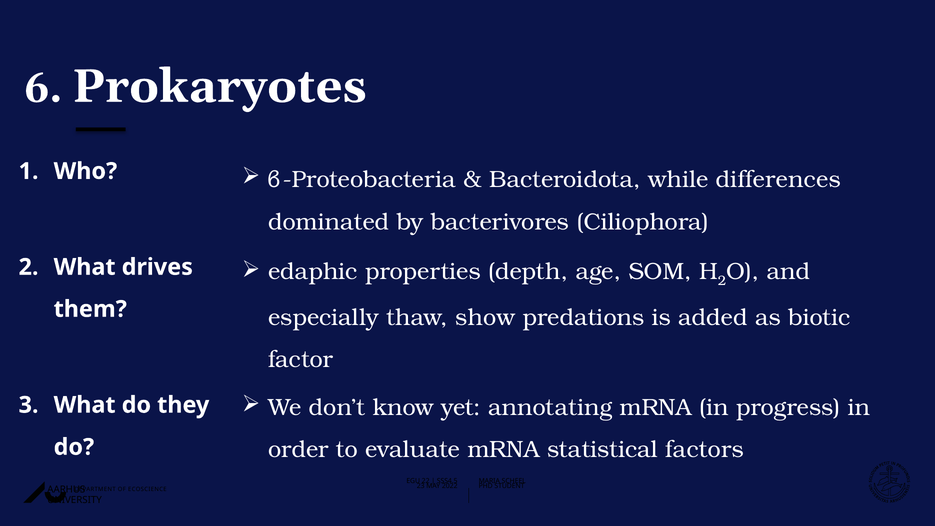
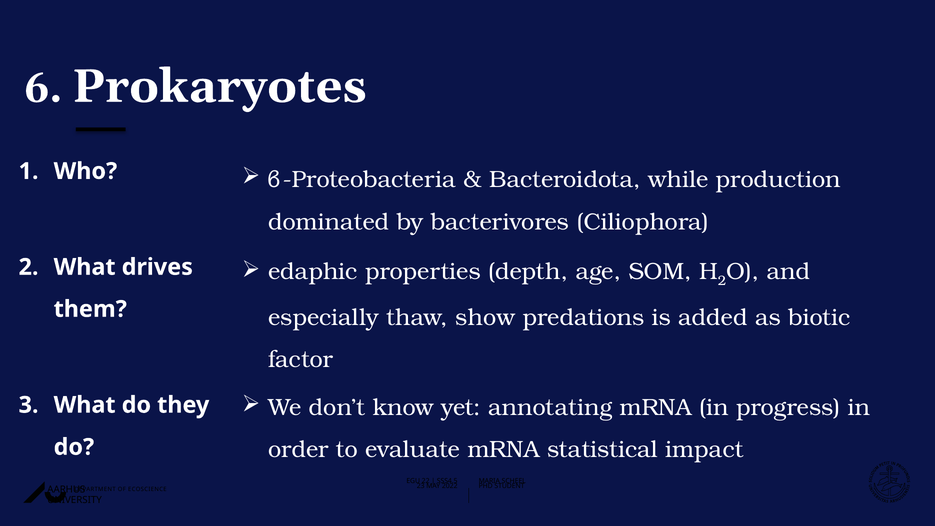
differences: differences -> production
factors: factors -> impact
